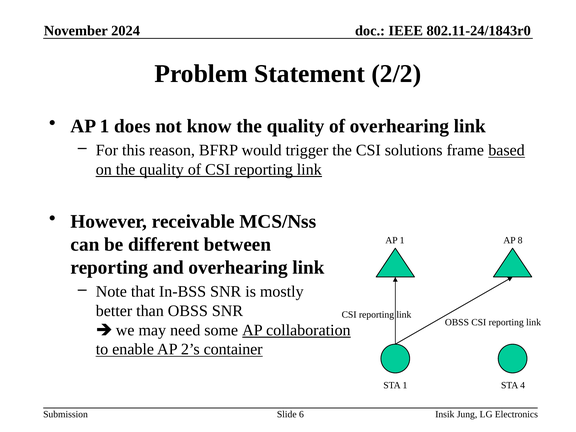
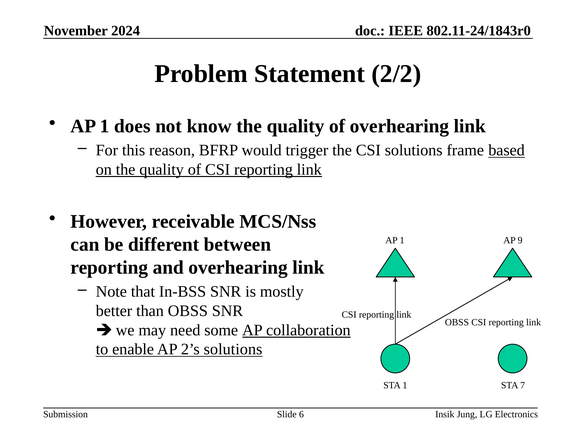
8: 8 -> 9
2’s container: container -> solutions
4: 4 -> 7
